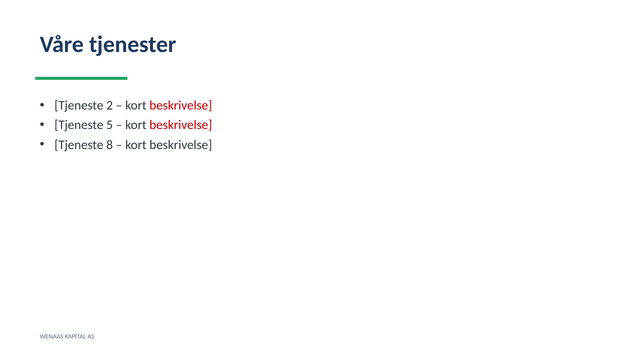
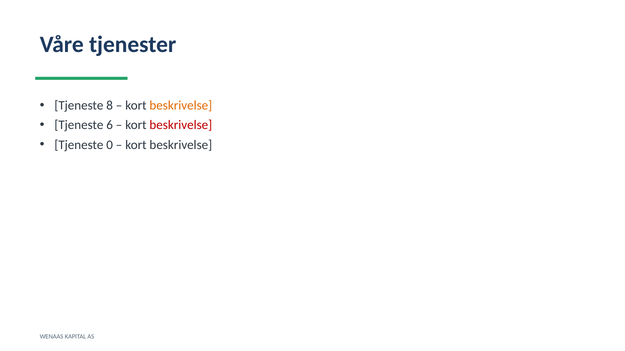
2: 2 -> 8
beskrivelse at (181, 106) colour: red -> orange
5: 5 -> 6
8: 8 -> 0
